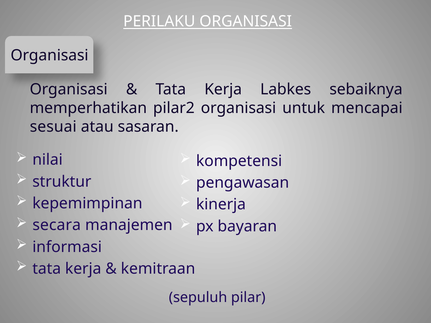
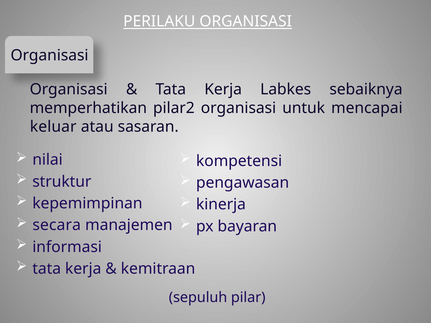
sesuai: sesuai -> keluar
